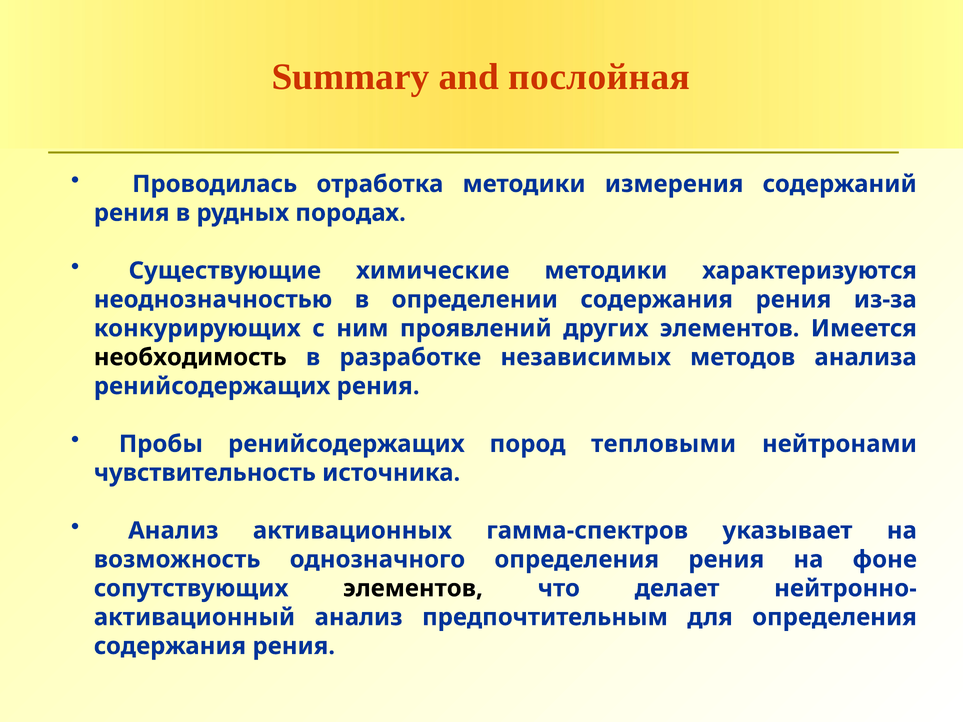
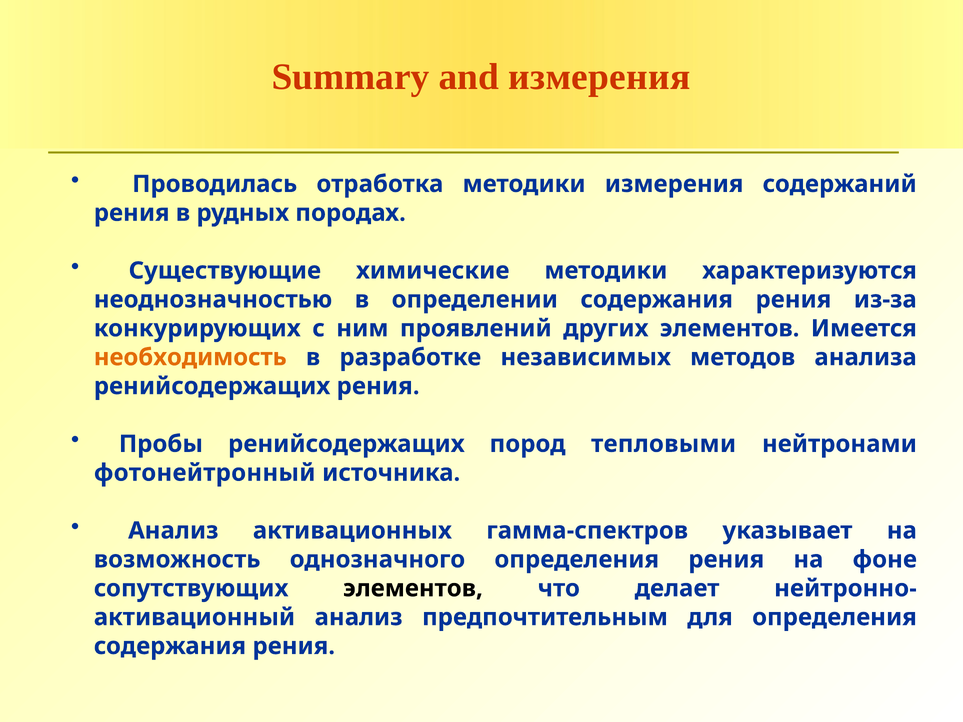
and послойная: послойная -> измерения
необходимость colour: black -> orange
чувствительность: чувствительность -> фотонейтронный
